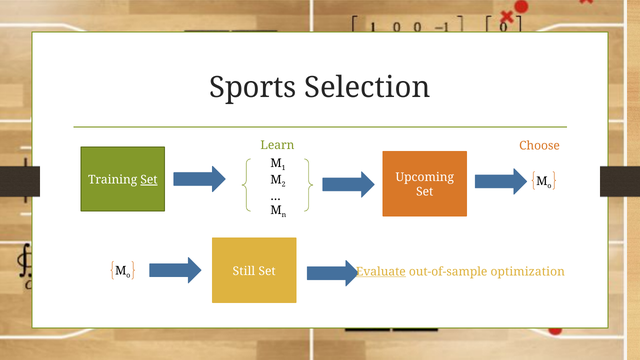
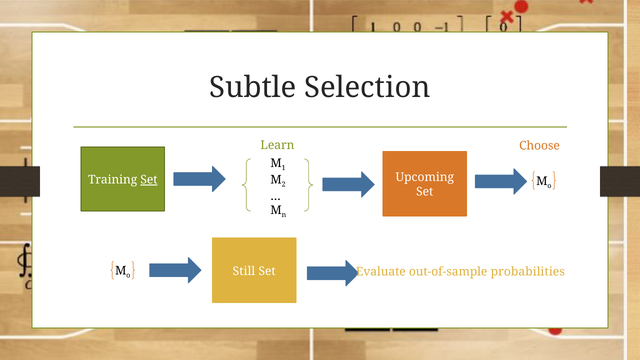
Sports: Sports -> Subtle
Evaluate underline: present -> none
optimization: optimization -> probabilities
